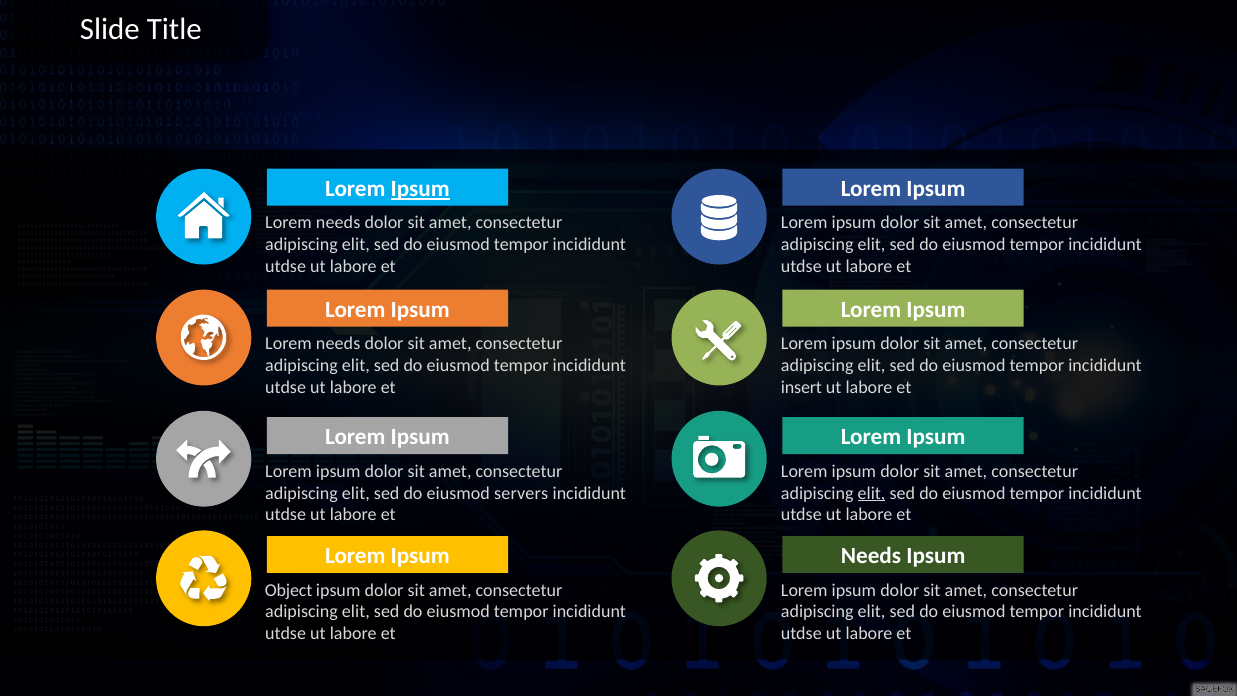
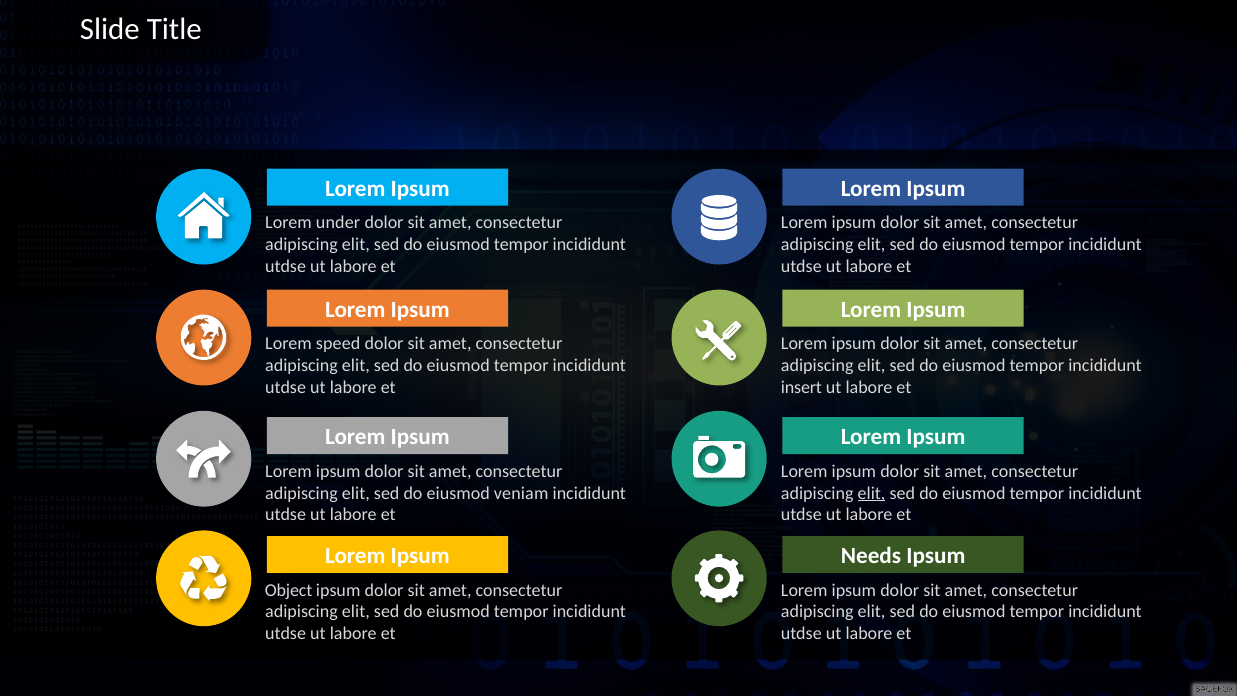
Ipsum at (420, 189) underline: present -> none
needs at (338, 223): needs -> under
needs at (338, 344): needs -> speed
servers: servers -> veniam
